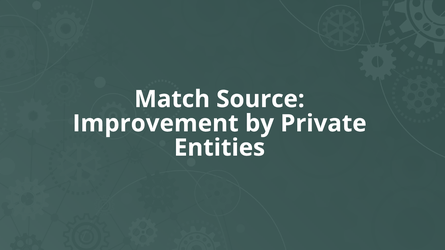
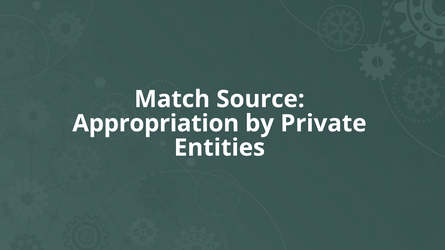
Improvement: Improvement -> Appropriation
